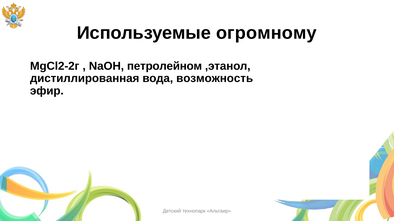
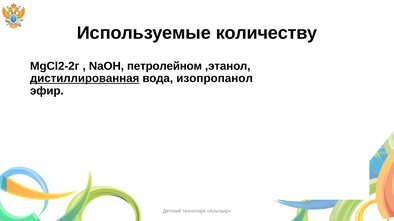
огромному: огромному -> количеству
дистиллированная underline: none -> present
возможность: возможность -> изопропанол
